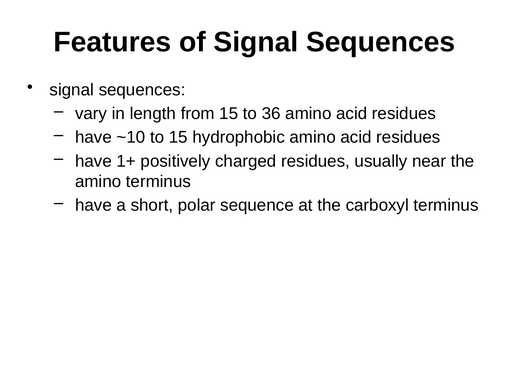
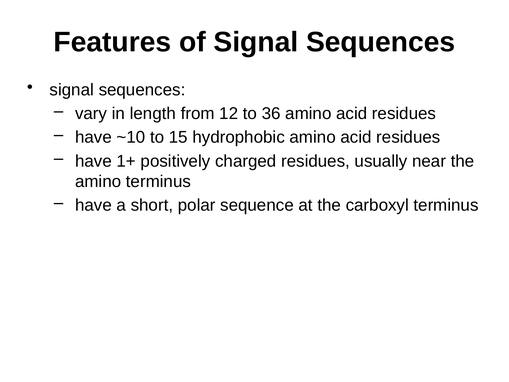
from 15: 15 -> 12
